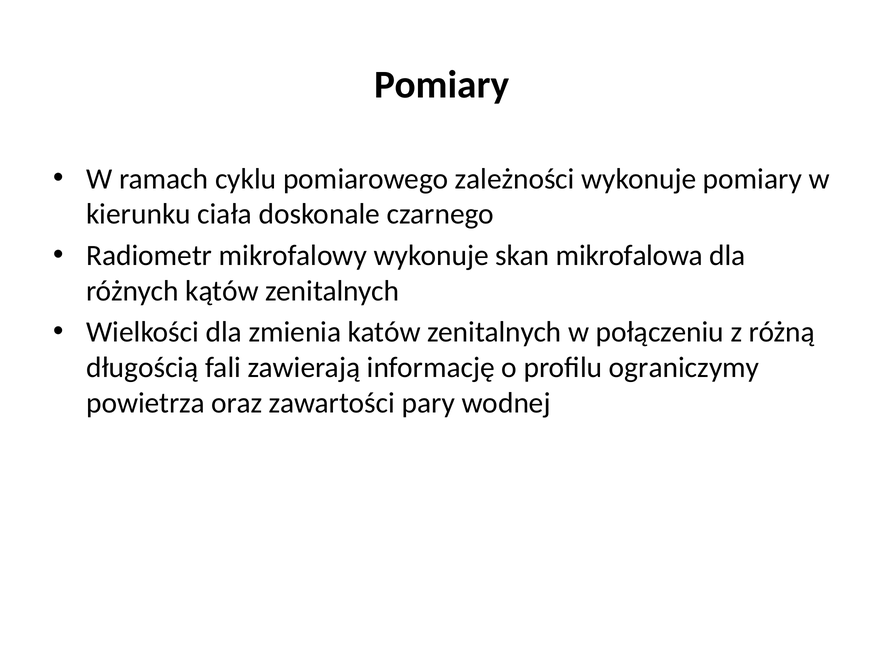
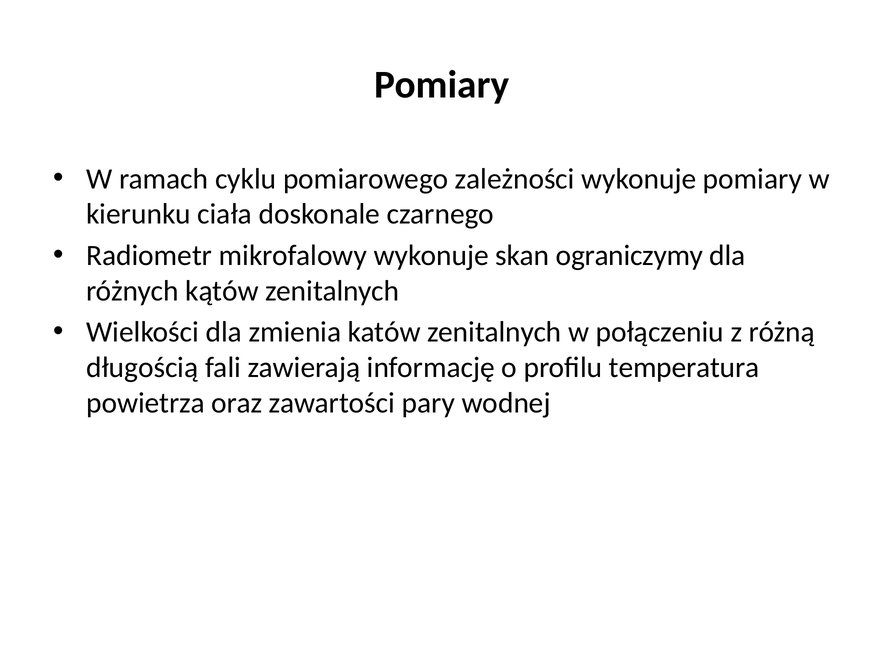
mikrofalowa: mikrofalowa -> ograniczymy
ograniczymy: ograniczymy -> temperatura
